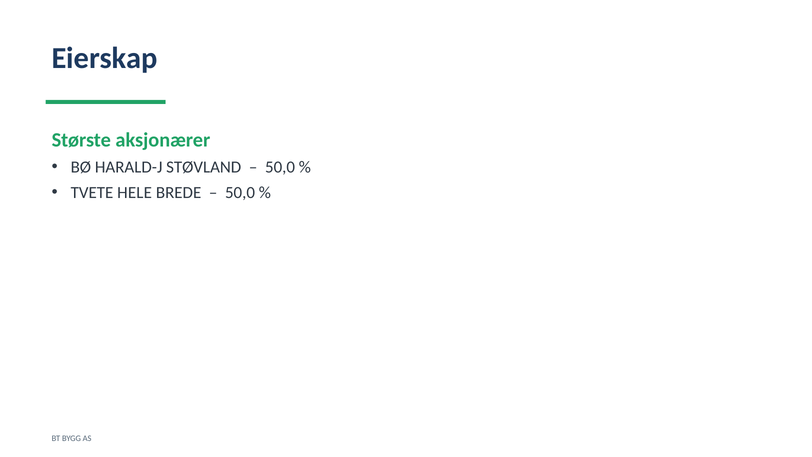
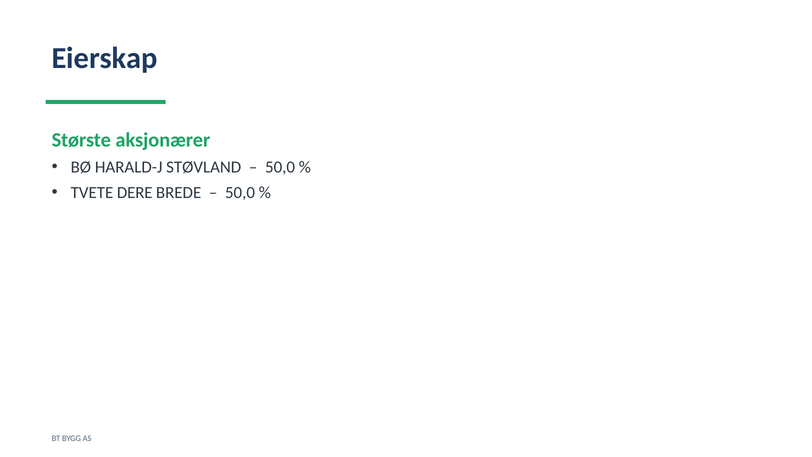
HELE: HELE -> DERE
